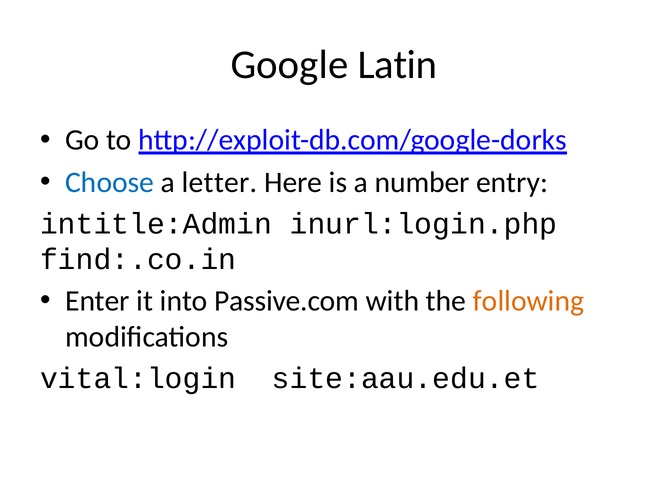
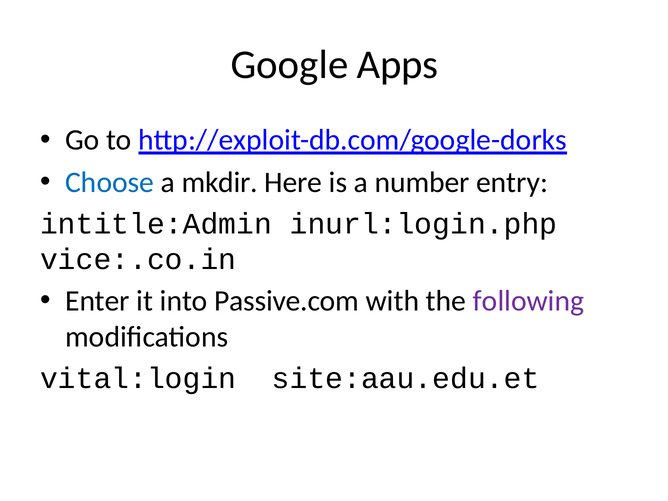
Latin: Latin -> Apps
letter: letter -> mkdir
find:.co.in: find:.co.in -> vice:.co.in
following colour: orange -> purple
